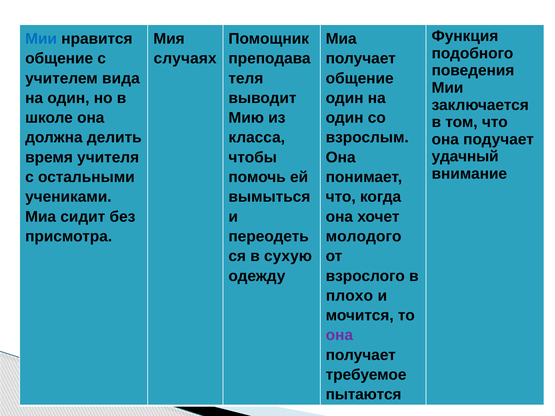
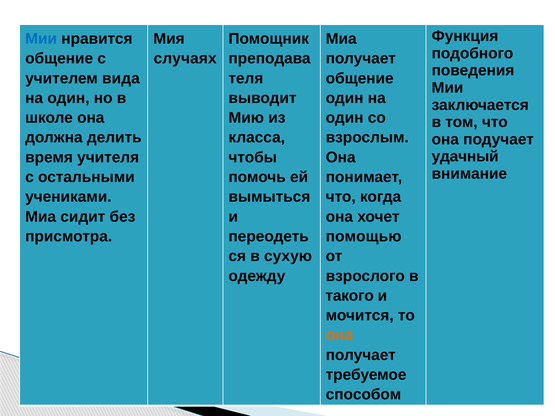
молодого: молодого -> помощью
плохо: плохо -> такого
она at (339, 335) colour: purple -> orange
пытаются: пытаются -> способом
